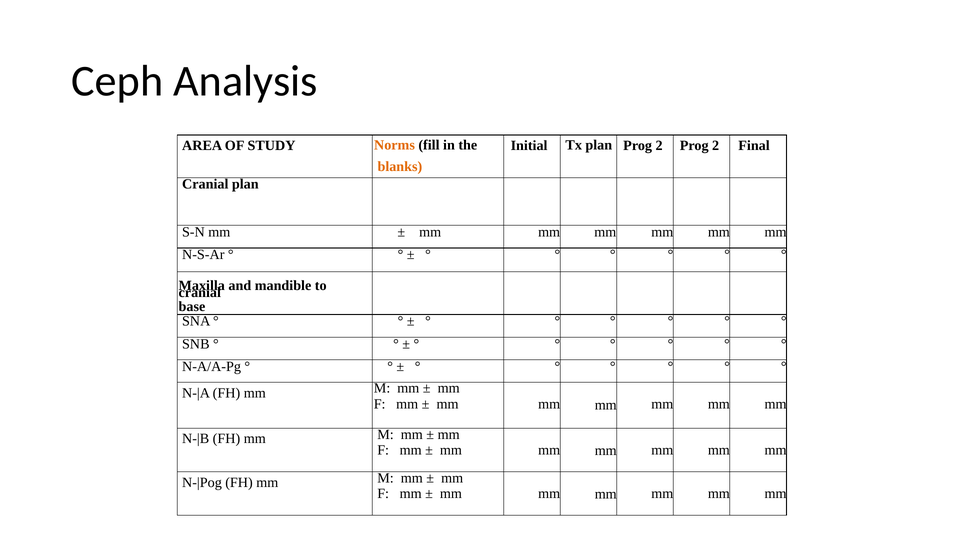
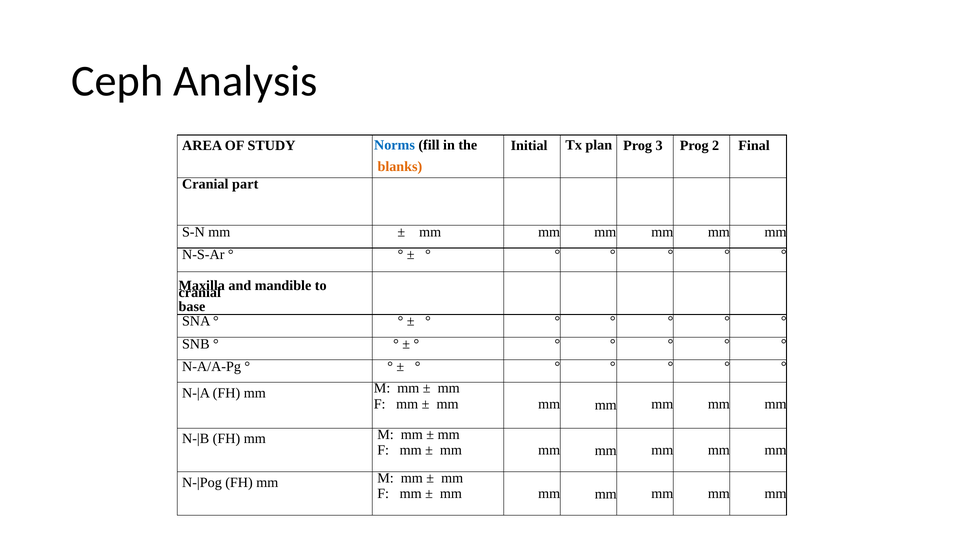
Norms colour: orange -> blue
plan Prog 2: 2 -> 3
Cranial plan: plan -> part
